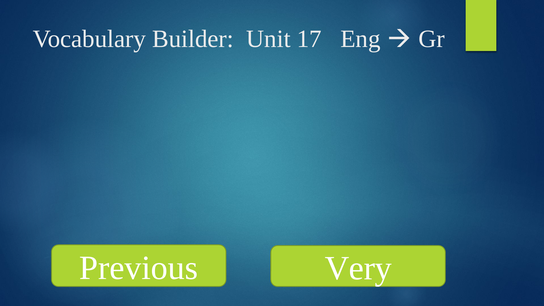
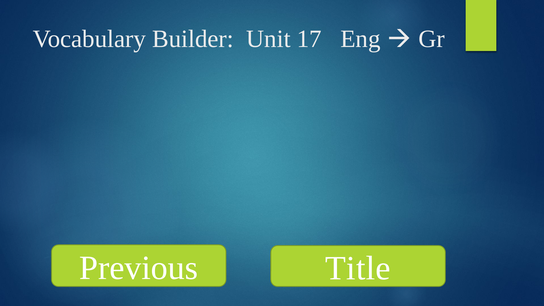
Very: Very -> Title
